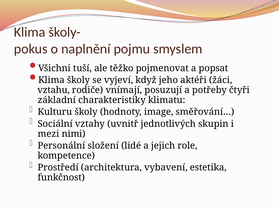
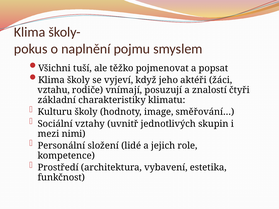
potřeby: potřeby -> znalostí
